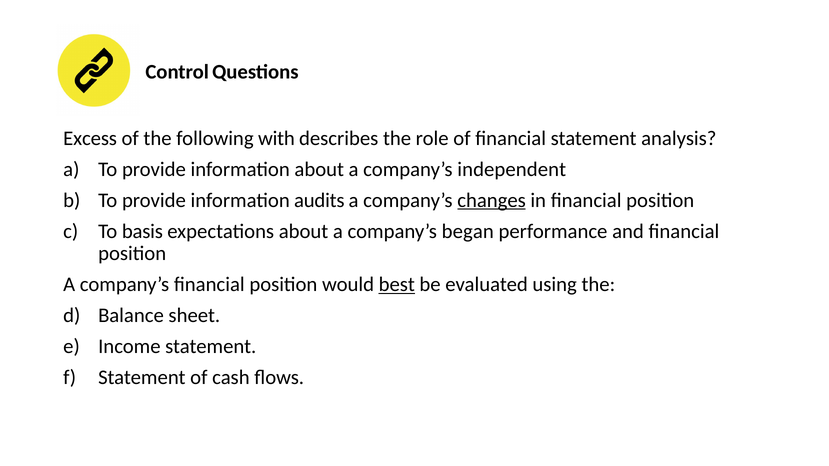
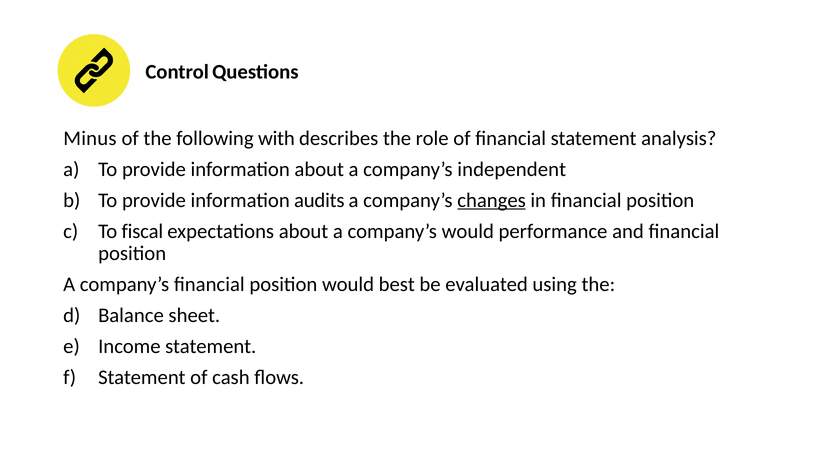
Excess: Excess -> Minus
basis: basis -> fiscal
company’s began: began -> would
best underline: present -> none
